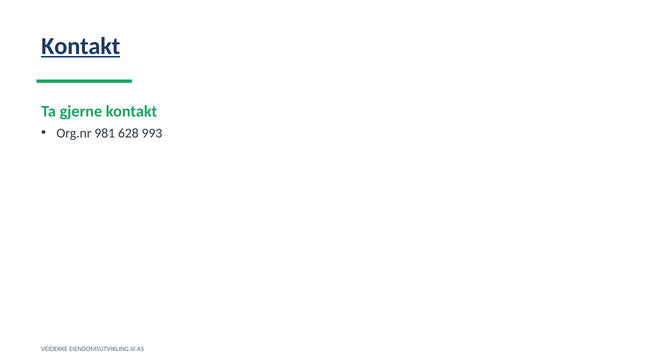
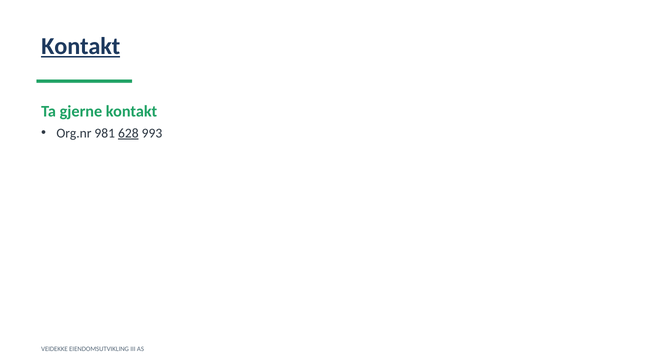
628 underline: none -> present
